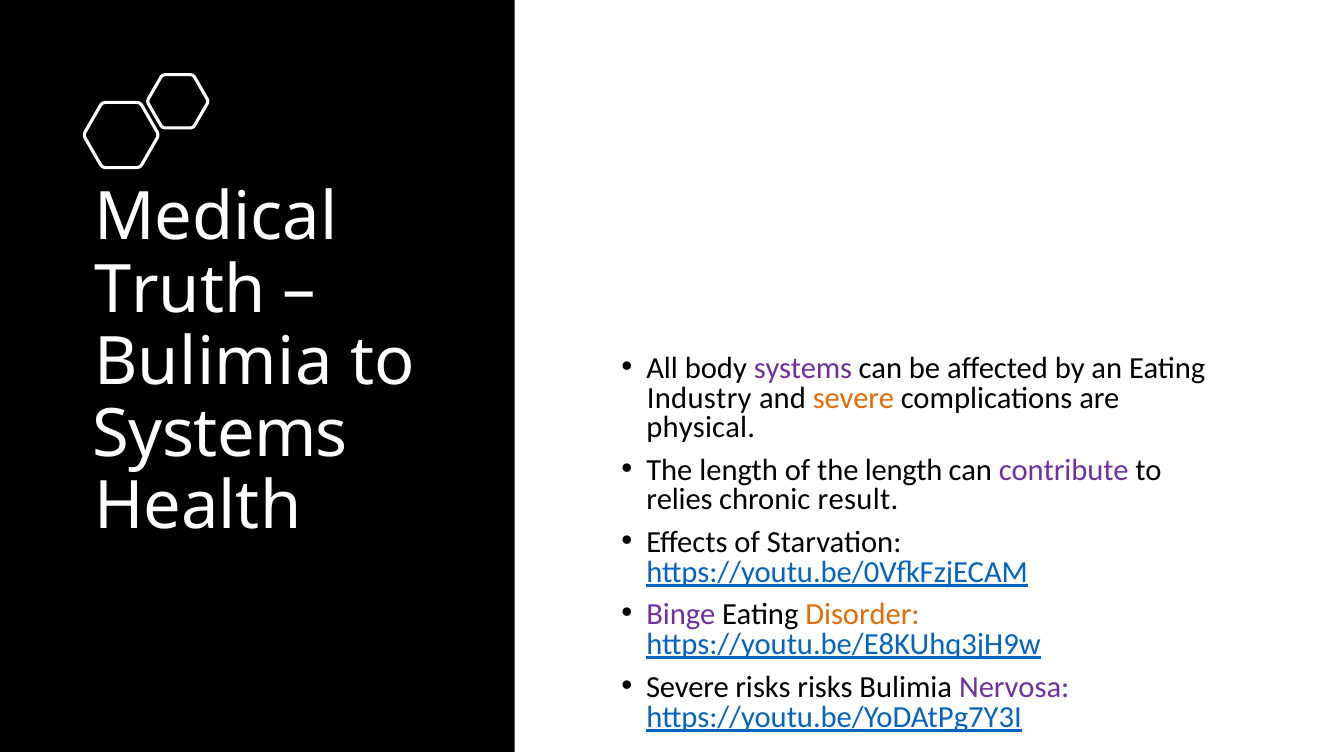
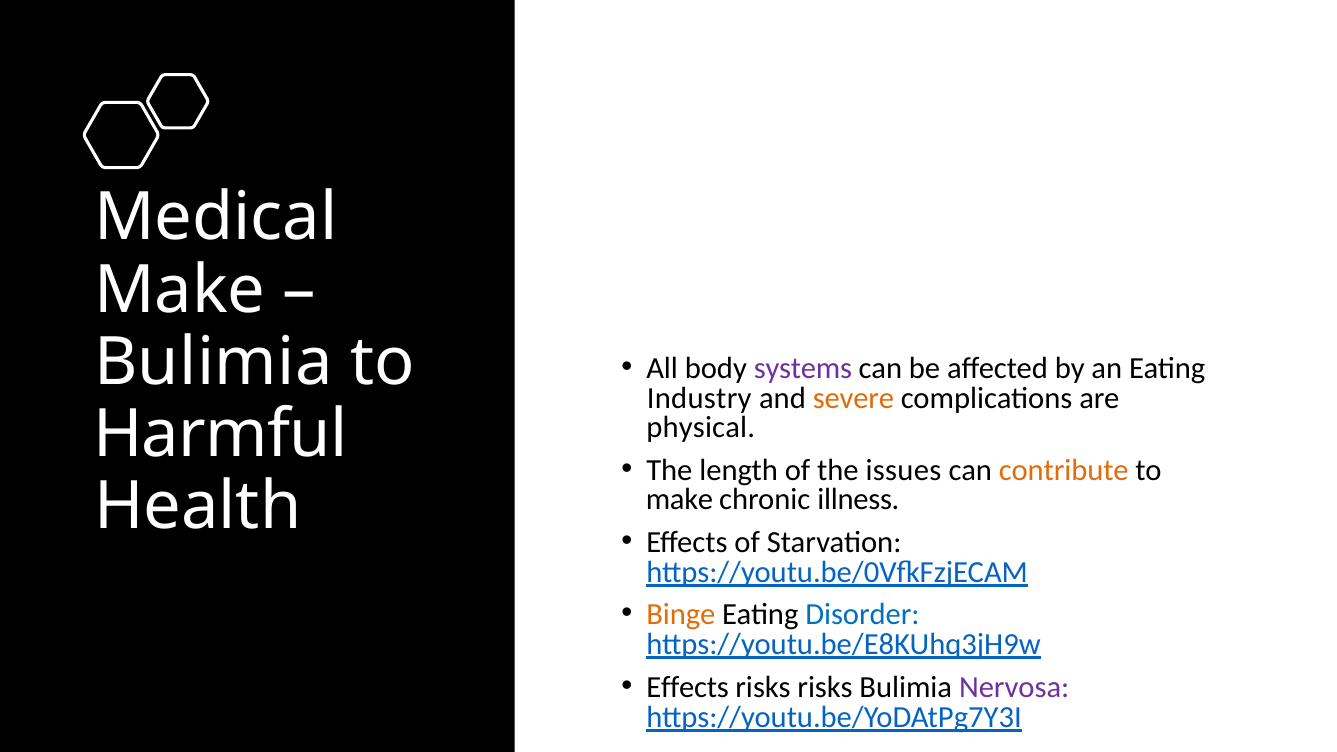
Truth at (180, 290): Truth -> Make
Systems at (220, 434): Systems -> Harmful
of the length: length -> issues
contribute colour: purple -> orange
relies at (679, 500): relies -> make
result: result -> illness
Binge colour: purple -> orange
Disorder colour: orange -> blue
Severe at (688, 687): Severe -> Effects
